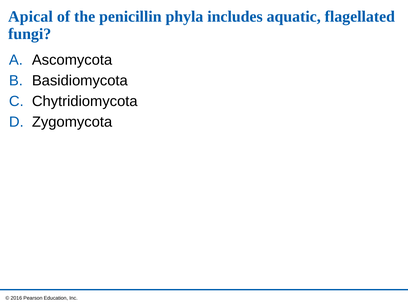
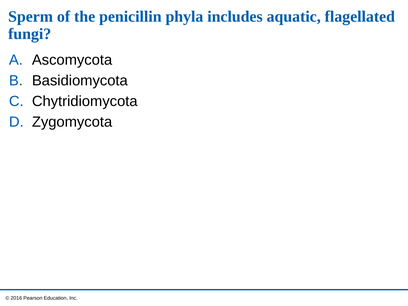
Apical: Apical -> Sperm
